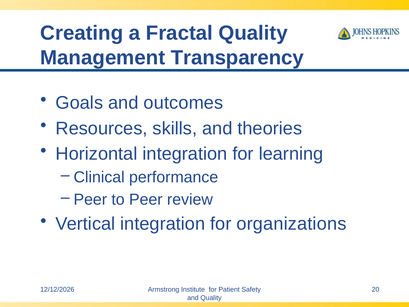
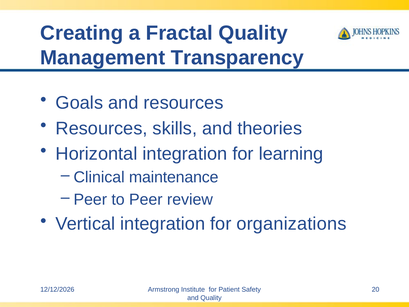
and outcomes: outcomes -> resources
performance: performance -> maintenance
